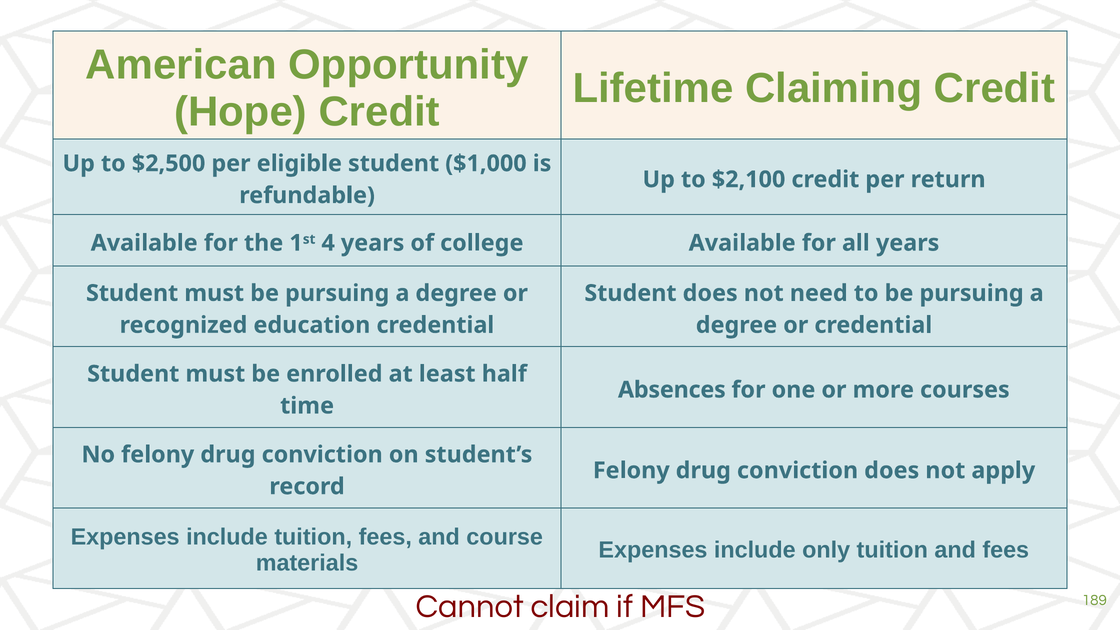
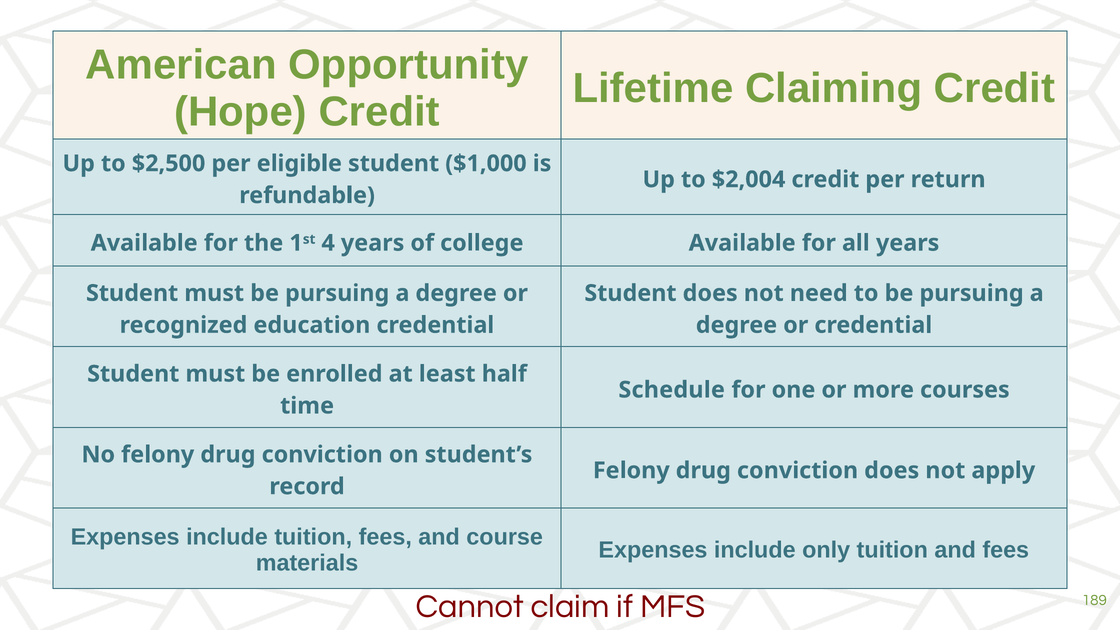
$2,100: $2,100 -> $2,004
Absences: Absences -> Schedule
